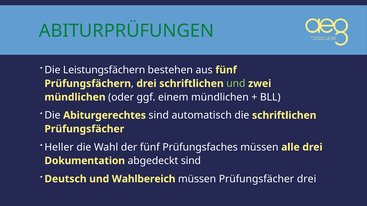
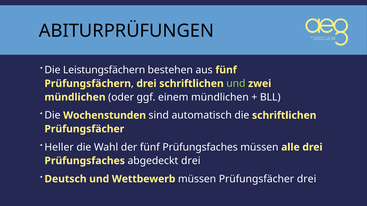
ABITURPRÜFUNGEN colour: green -> black
Abiturgerechtes: Abiturgerechtes -> Wochenstunden
Dokumentation at (85, 161): Dokumentation -> Prüfungsfaches
abgedeckt sind: sind -> drei
Wahlbereich: Wahlbereich -> Wettbewerb
